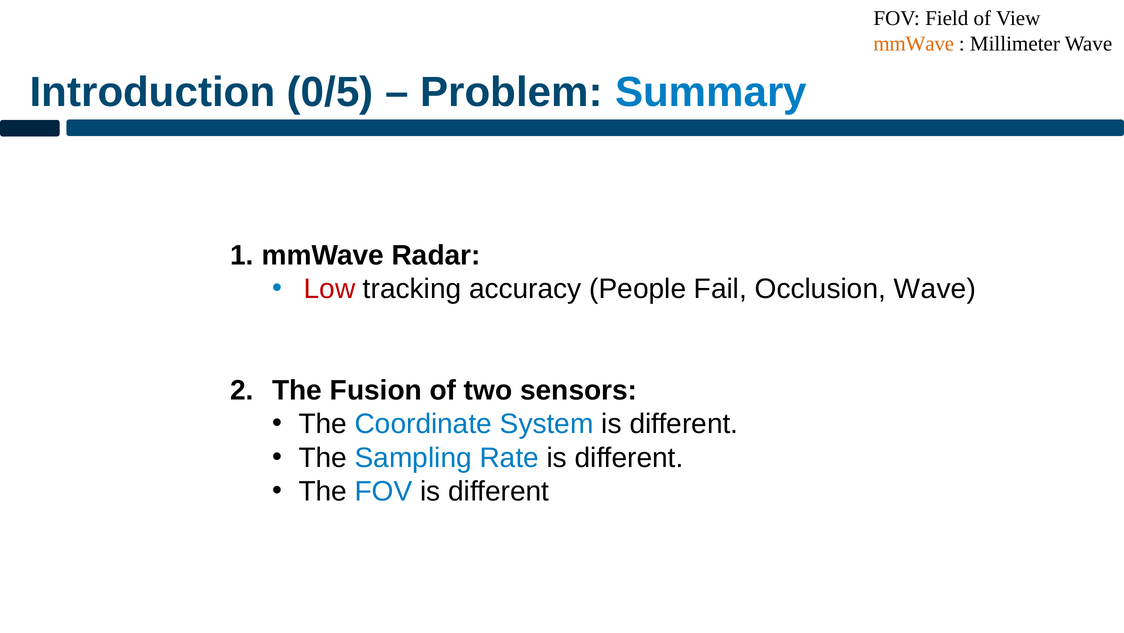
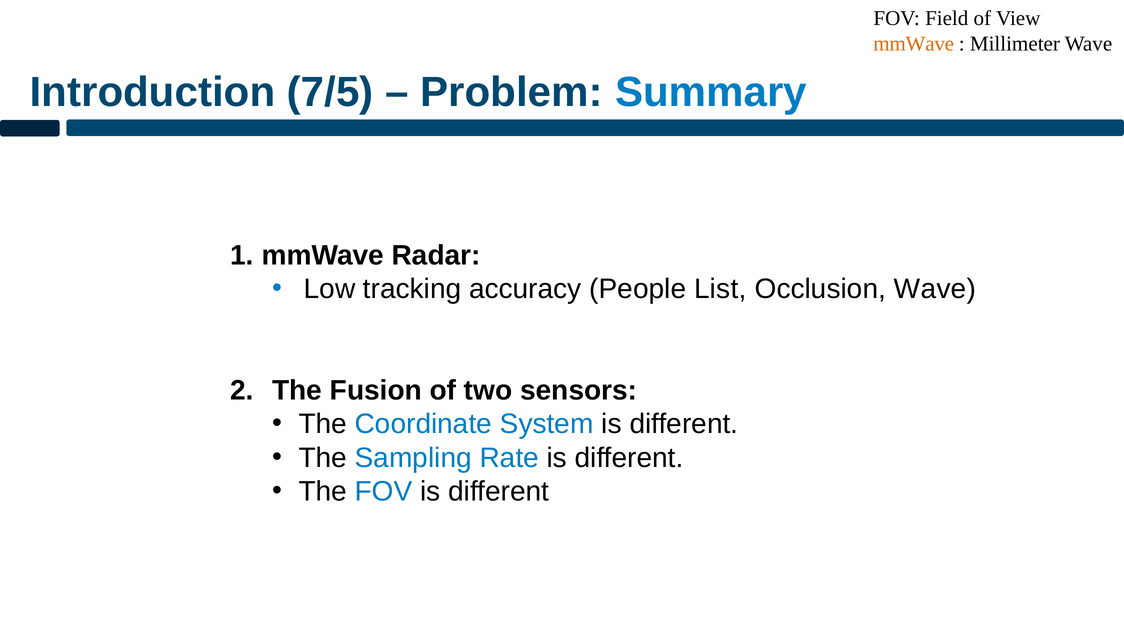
0/5: 0/5 -> 7/5
Low colour: red -> black
Fail: Fail -> List
